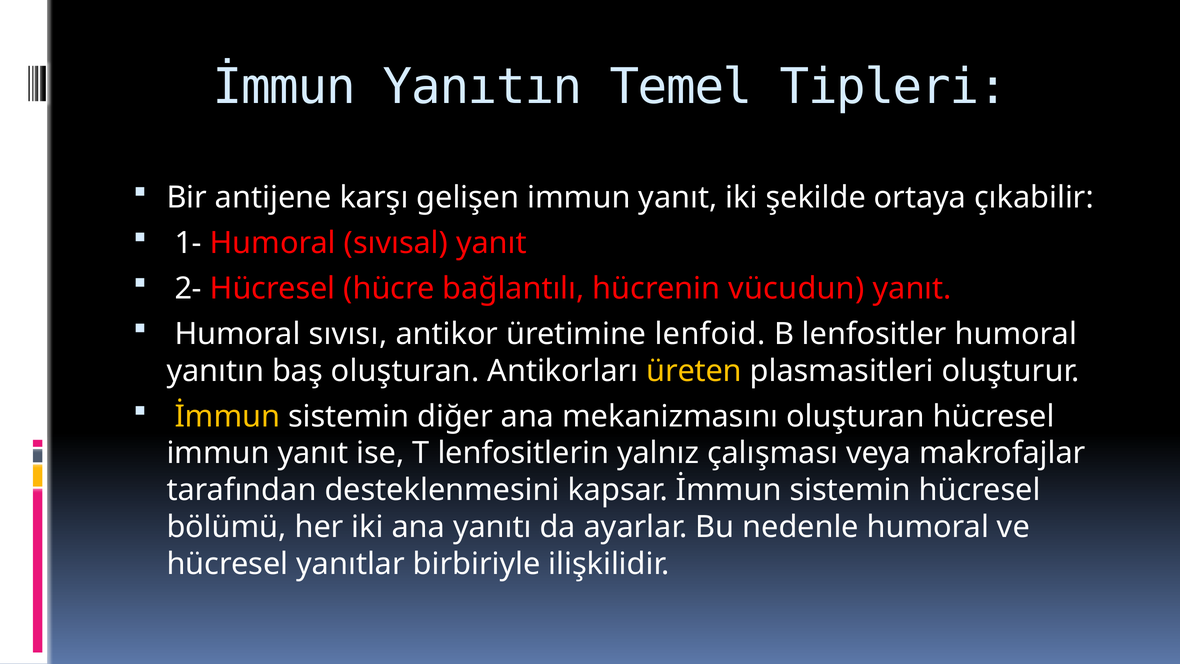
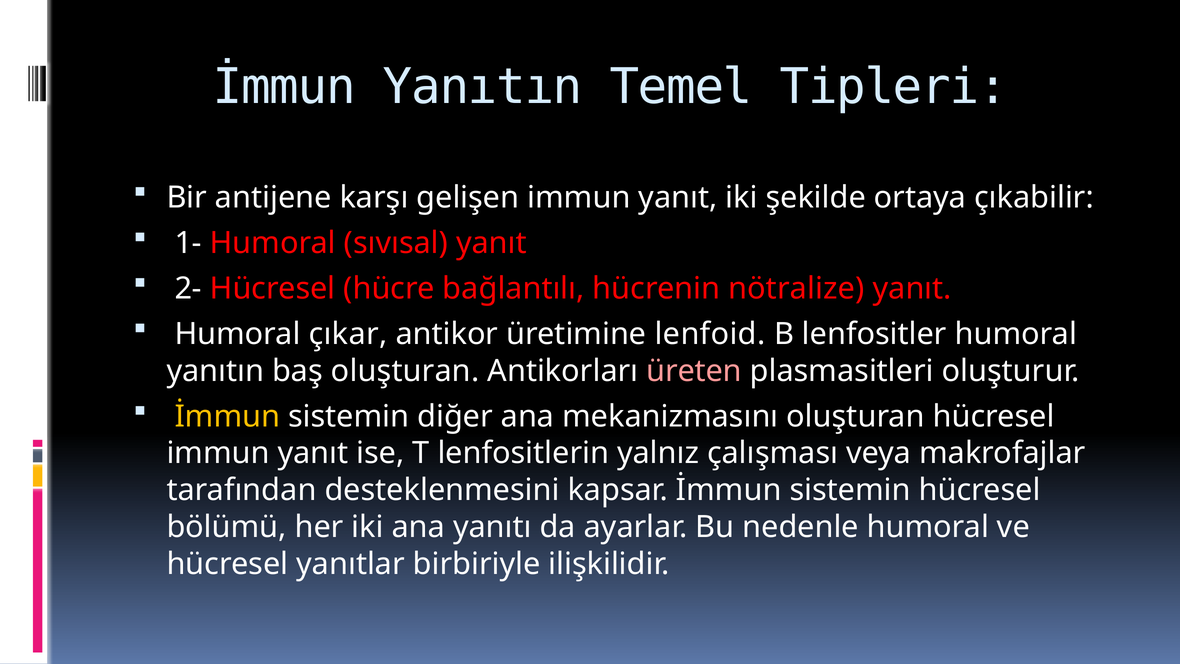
vücudun: vücudun -> nötralize
sıvısı: sıvısı -> çıkar
üreten colour: yellow -> pink
